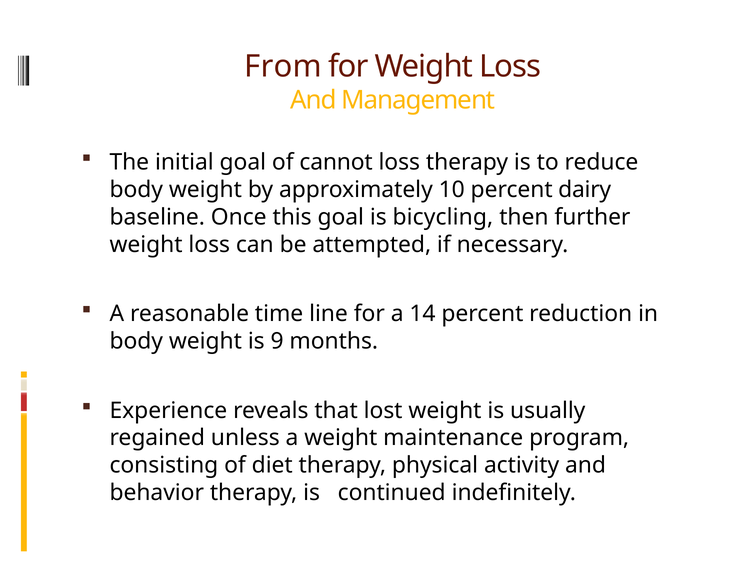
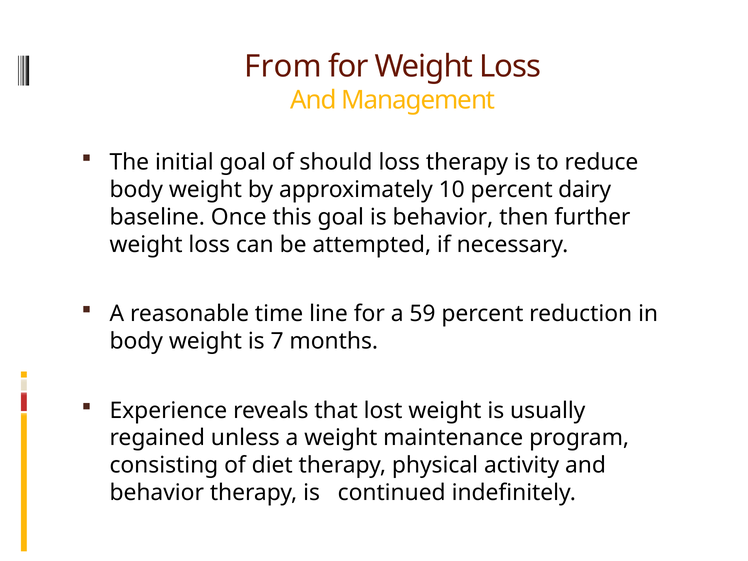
cannot: cannot -> should
is bicycling: bicycling -> behavior
14: 14 -> 59
9: 9 -> 7
